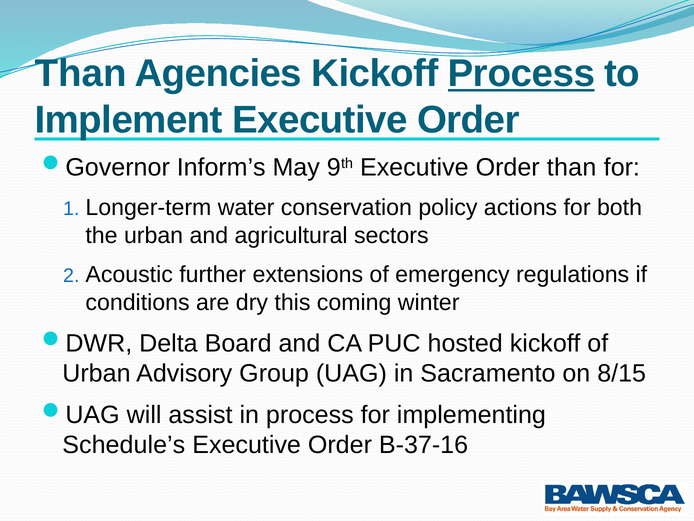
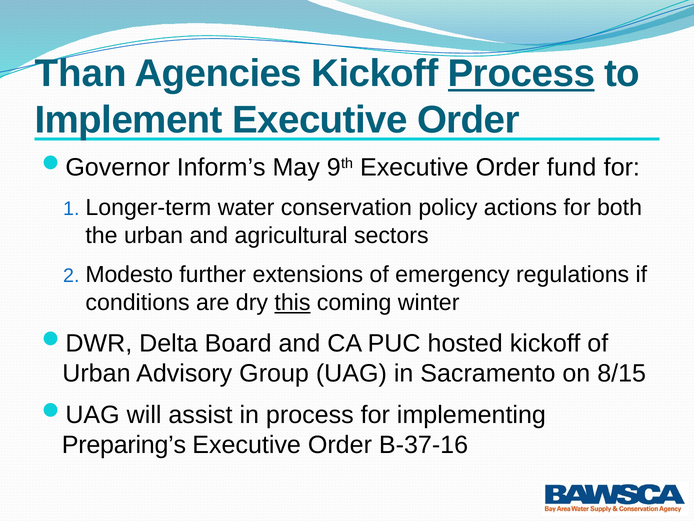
Order than: than -> fund
Acoustic: Acoustic -> Modesto
this underline: none -> present
Schedule’s: Schedule’s -> Preparing’s
